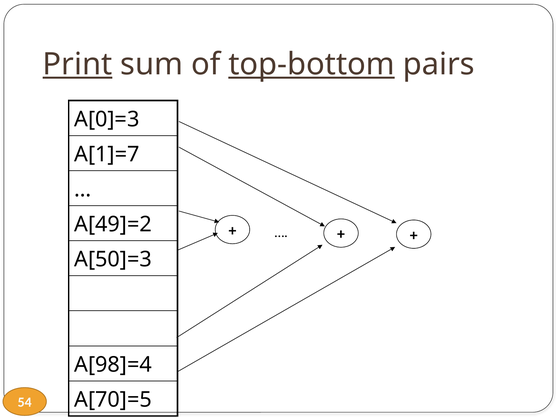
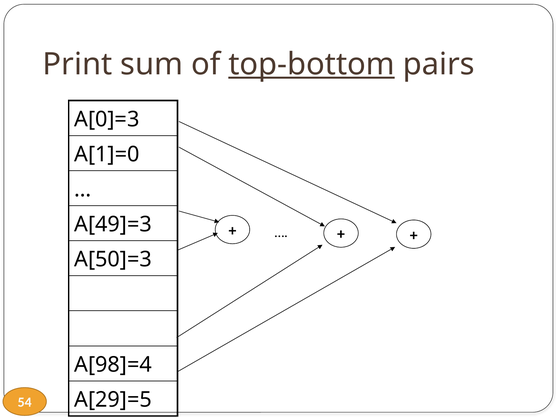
Print underline: present -> none
A[1]=7: A[1]=7 -> A[1]=0
A[49]=2: A[49]=2 -> A[49]=3
A[70]=5: A[70]=5 -> A[29]=5
